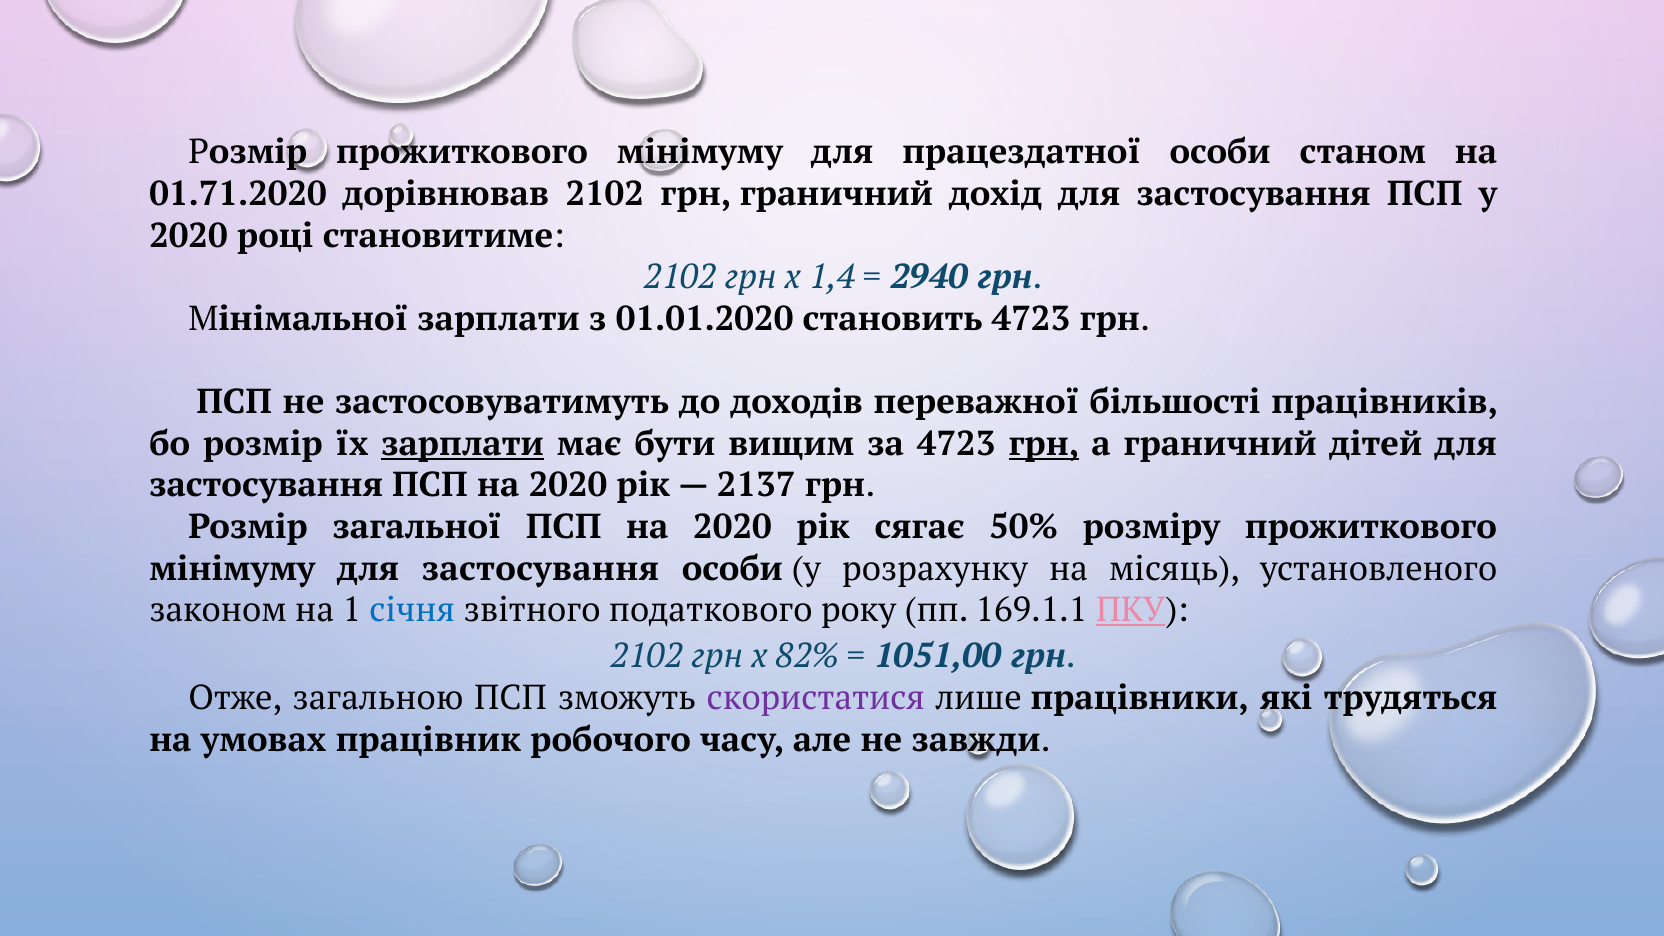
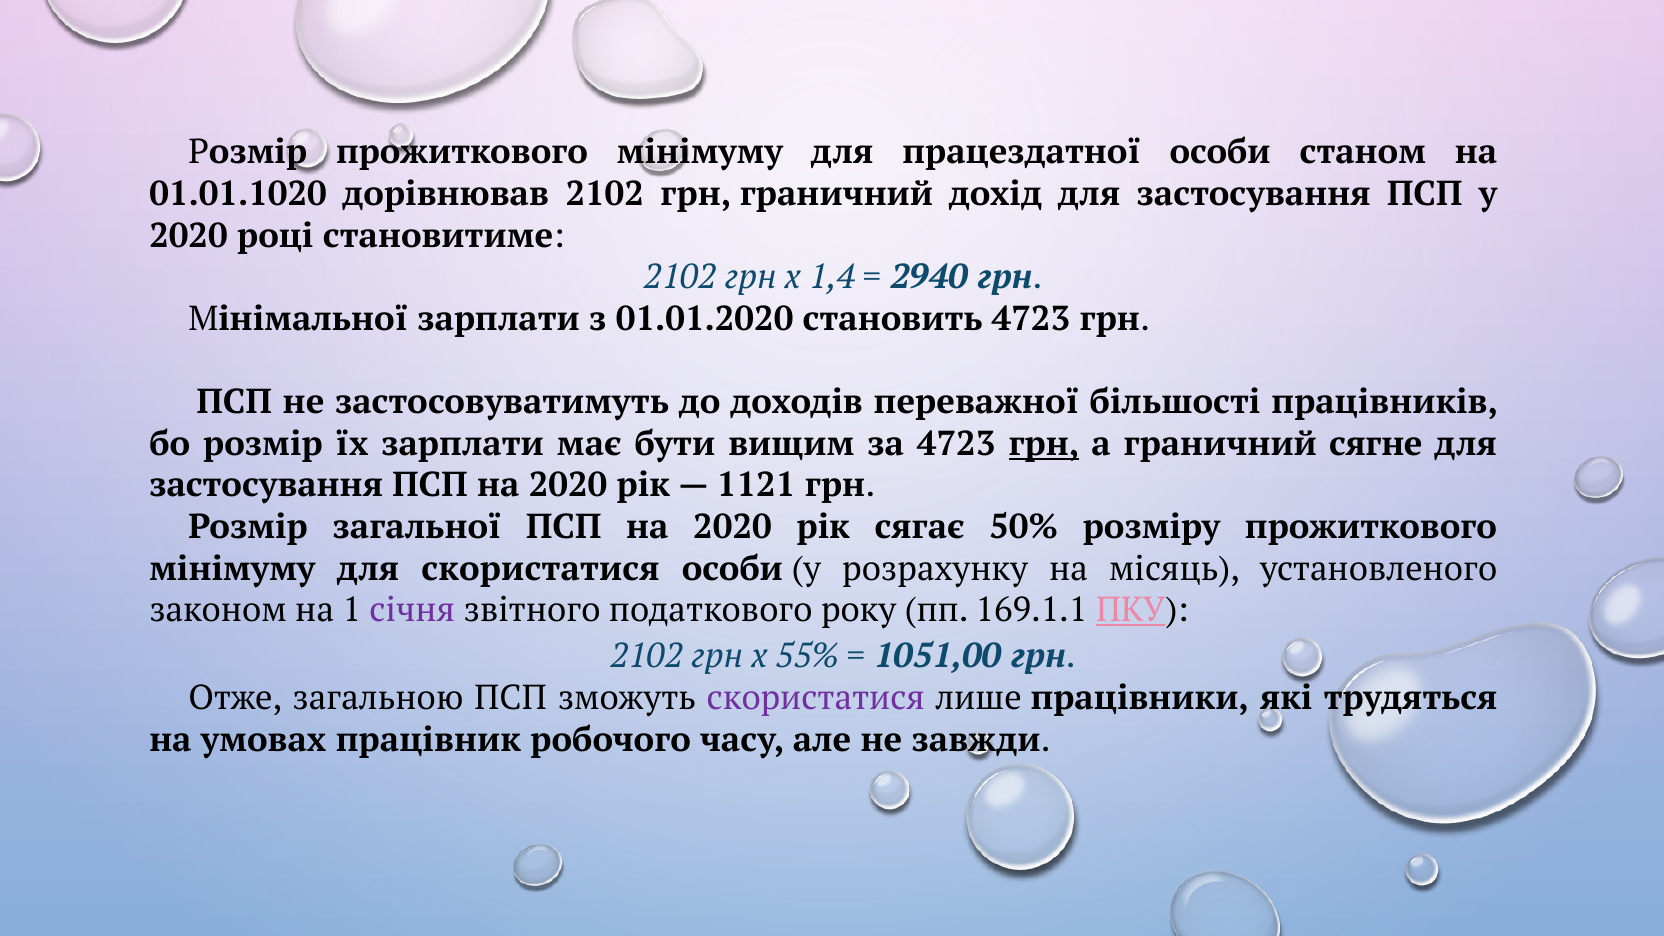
01.71.2020: 01.71.2020 -> 01.01.1020
зарплати at (463, 444) underline: present -> none
дітей: дітей -> сягне
2137: 2137 -> 1121
мінімуму для застосування: застосування -> скористатися
січня colour: blue -> purple
82%: 82% -> 55%
